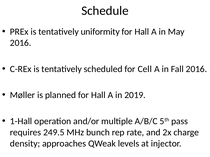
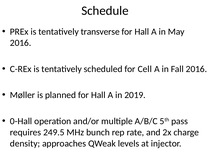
uniformity: uniformity -> transverse
1-Hall: 1-Hall -> 0-Hall
